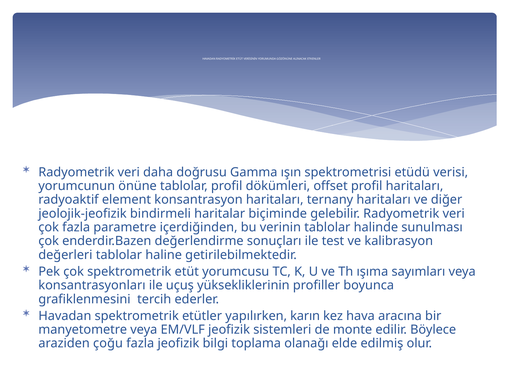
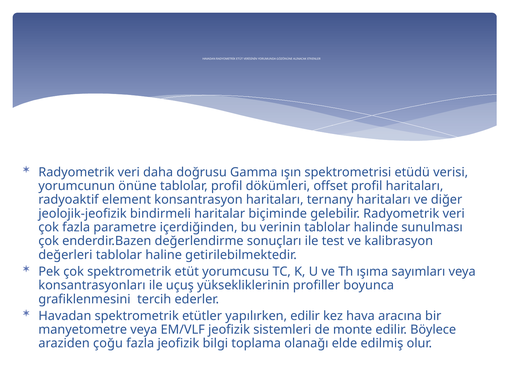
yapılırken karın: karın -> edilir
